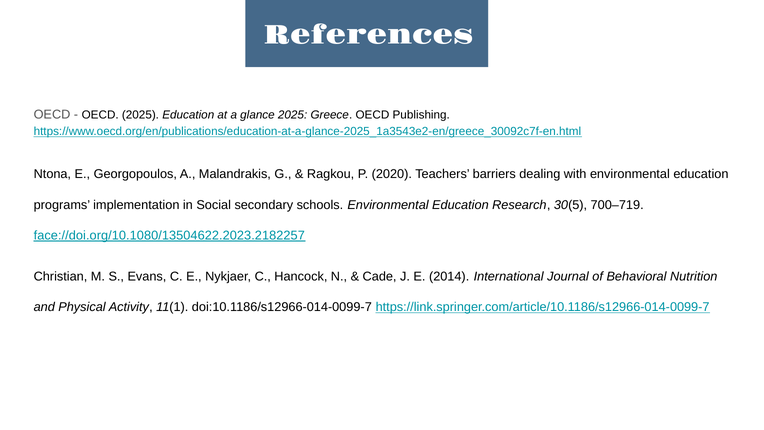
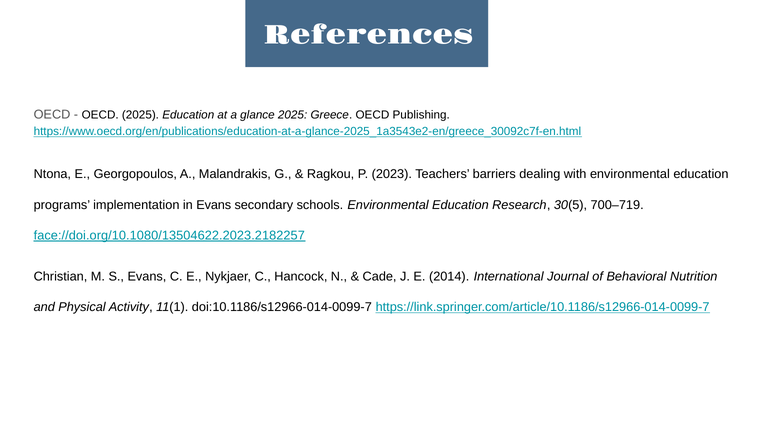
2020: 2020 -> 2023
in Social: Social -> Evans
